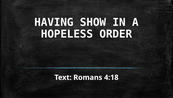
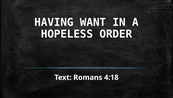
SHOW: SHOW -> WANT
